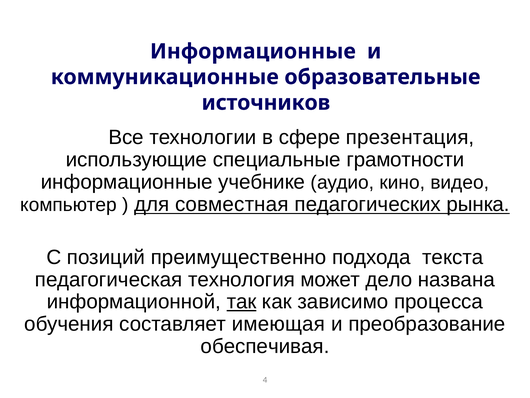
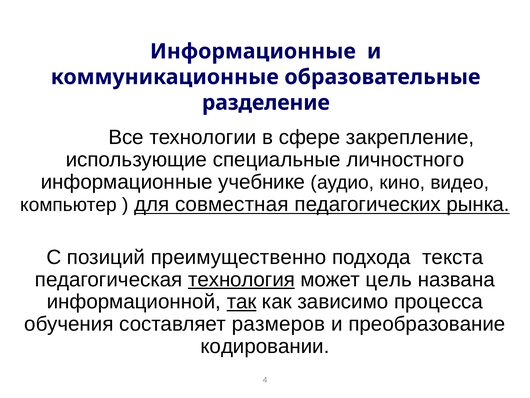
источников: источников -> разделение
презентация: презентация -> закрепление
грамотности: грамотности -> личностного
технология underline: none -> present
дело: дело -> цель
имеющая: имеющая -> размеров
обеспечивая: обеспечивая -> кодировании
